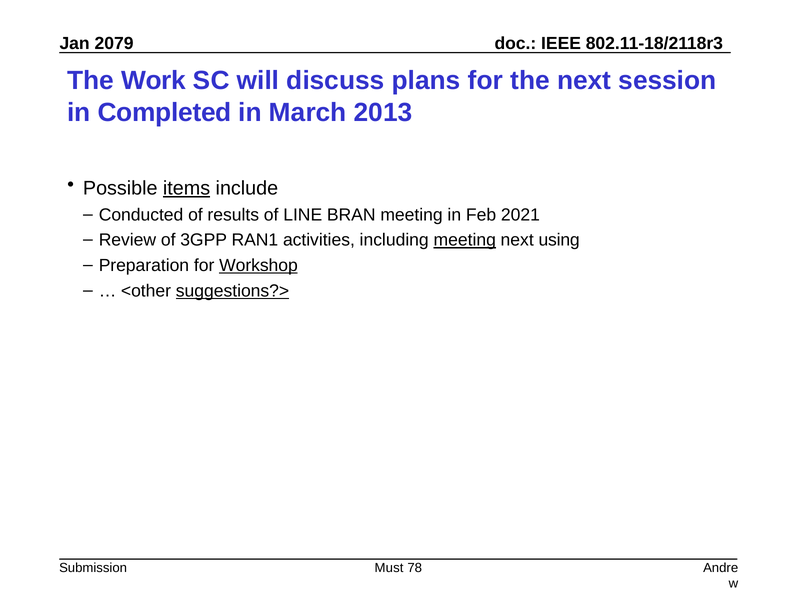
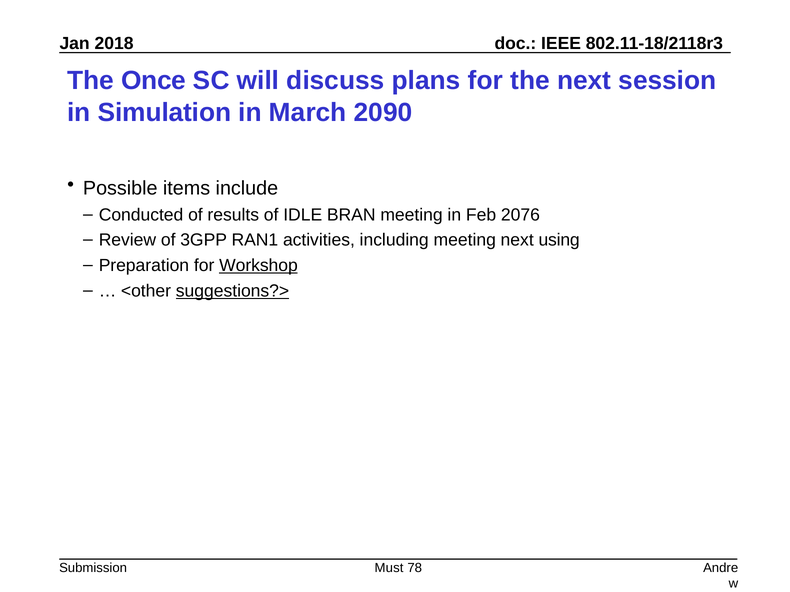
2079: 2079 -> 2018
Work: Work -> Once
Completed: Completed -> Simulation
2013: 2013 -> 2090
items underline: present -> none
LINE: LINE -> IDLE
2021: 2021 -> 2076
meeting at (465, 240) underline: present -> none
